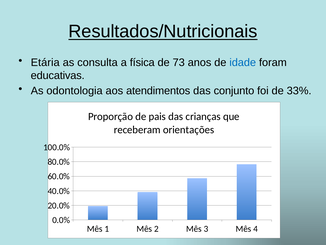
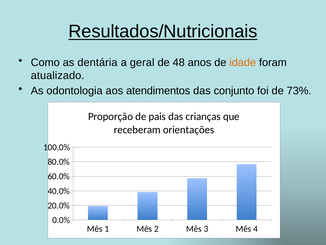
Etária: Etária -> Como
consulta: consulta -> dentária
física: física -> geral
73: 73 -> 48
idade colour: blue -> orange
educativas: educativas -> atualizado
33%: 33% -> 73%
